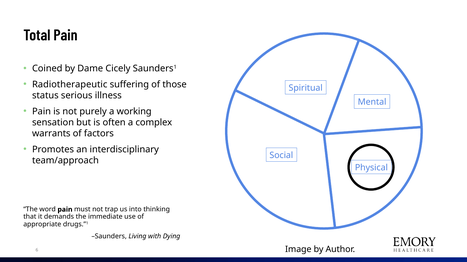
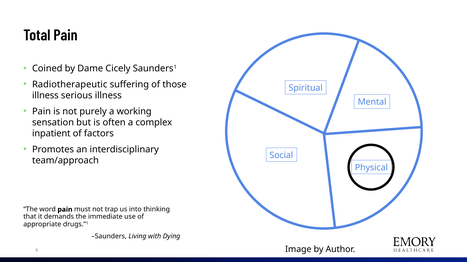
status at (45, 96): status -> illness
warrants: warrants -> inpatient
